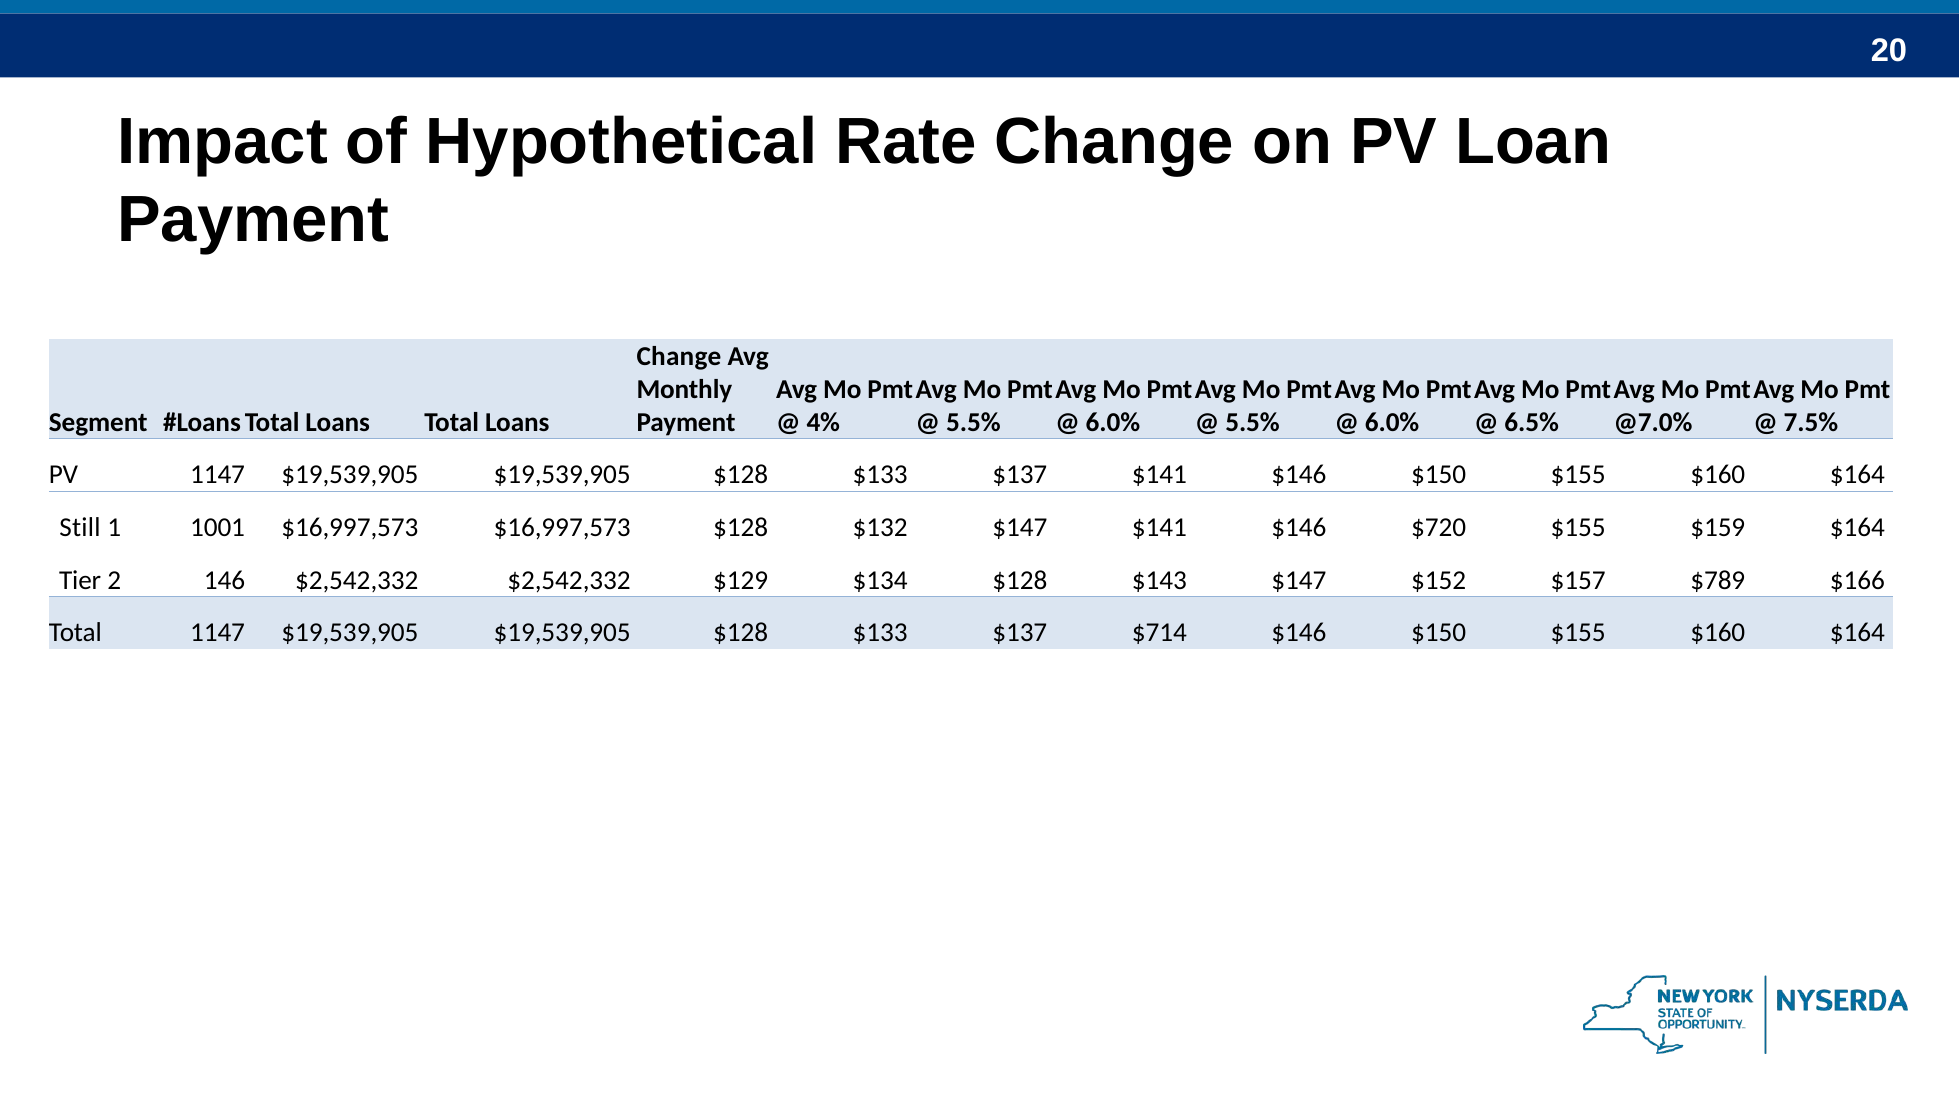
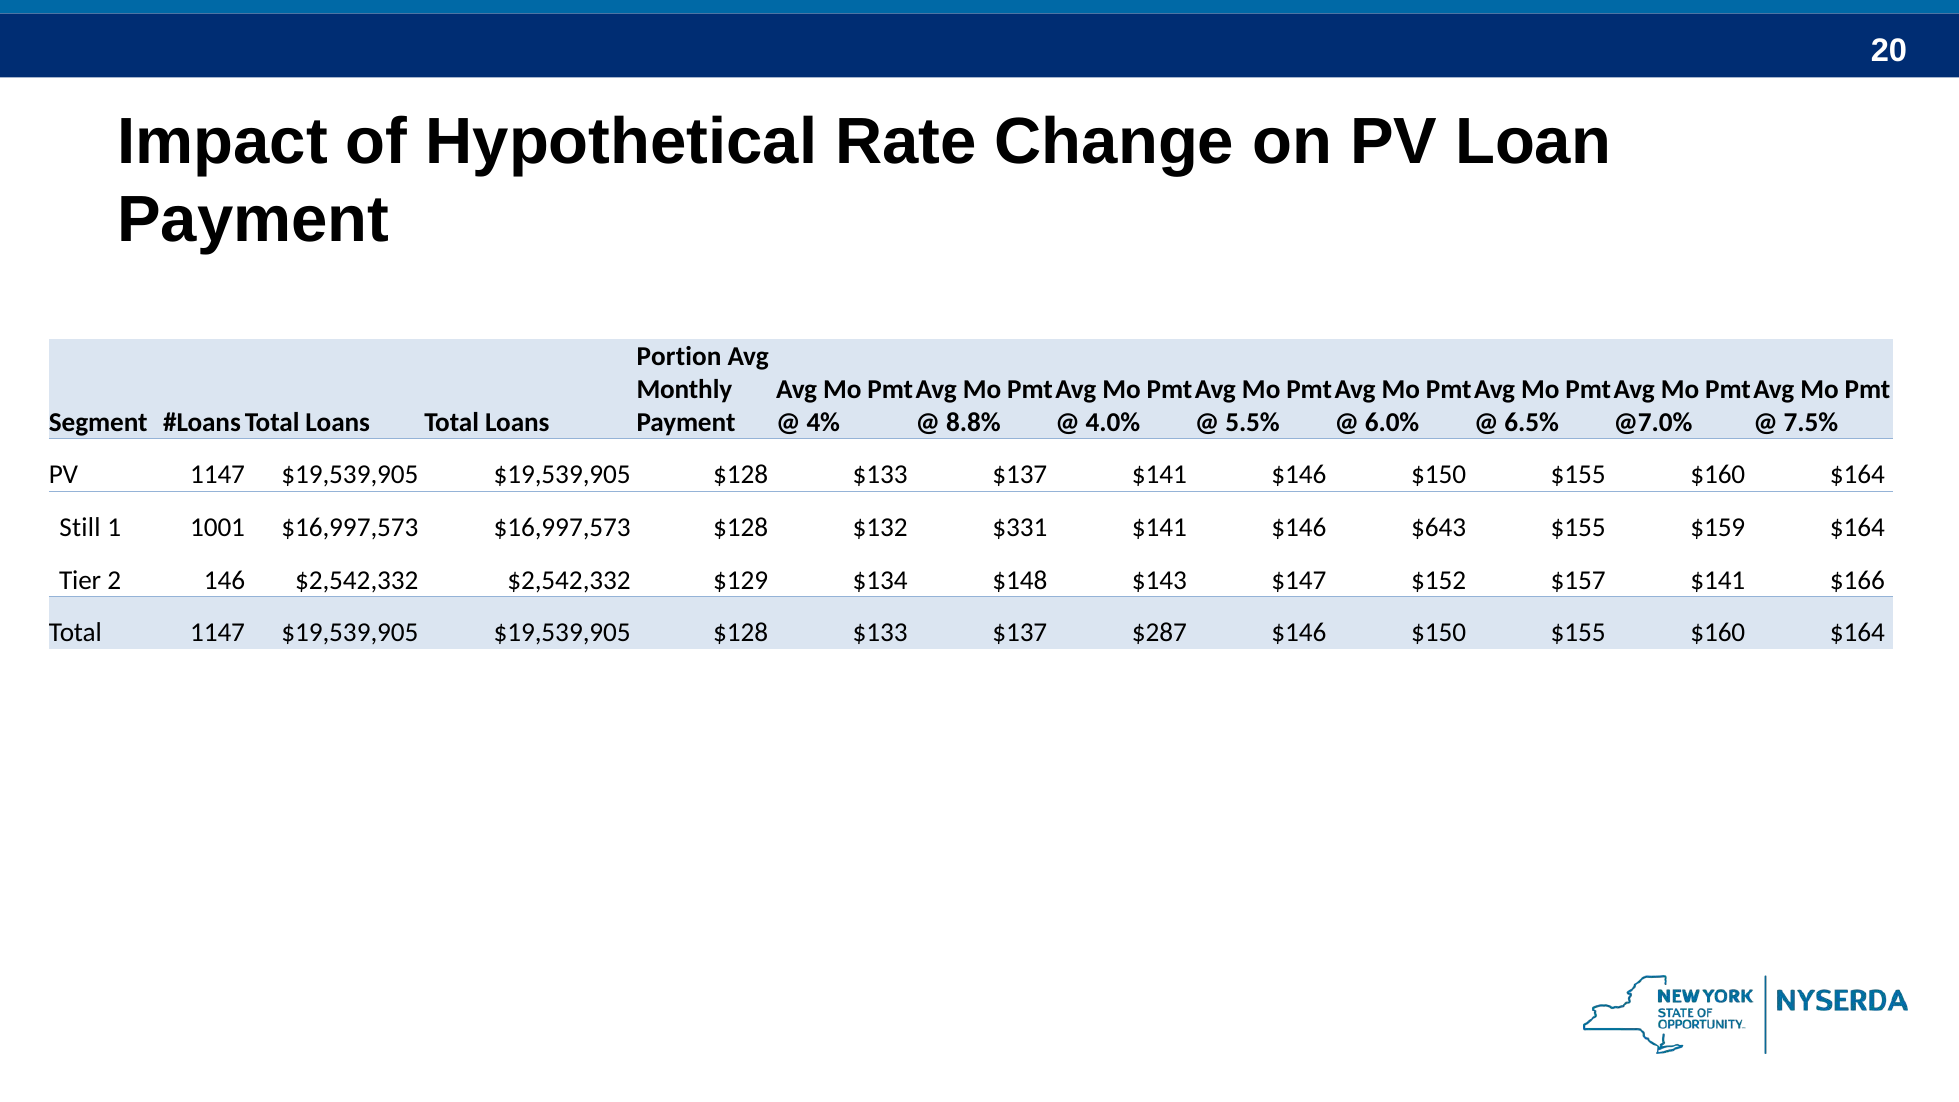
Change at (679, 356): Change -> Portion
5.5% at (973, 422): 5.5% -> 8.8%
6.0% at (1113, 422): 6.0% -> 4.0%
$132 $147: $147 -> $331
$720: $720 -> $643
$134 $128: $128 -> $148
$157 $789: $789 -> $141
$714: $714 -> $287
